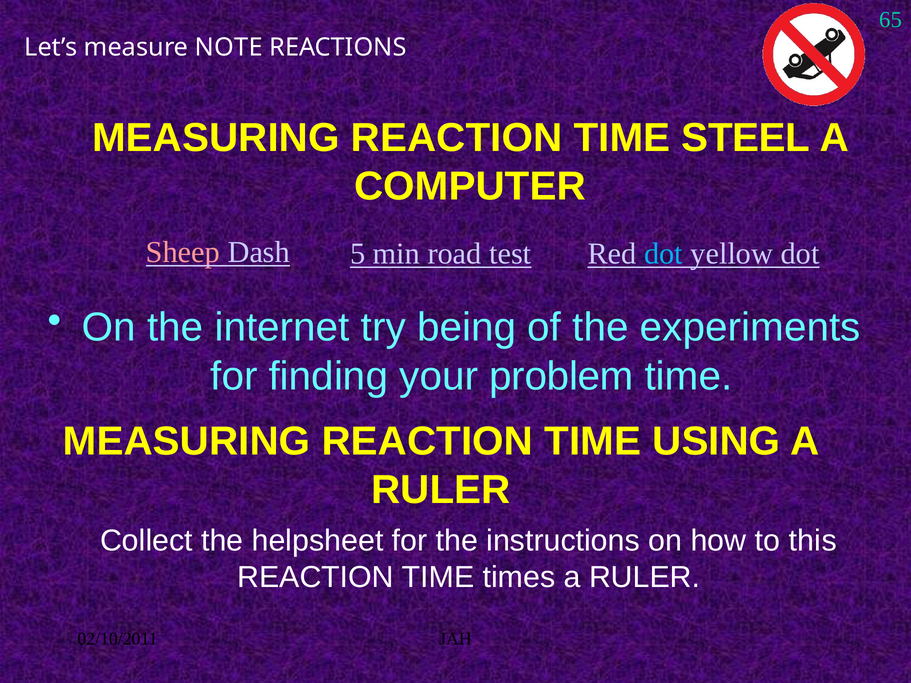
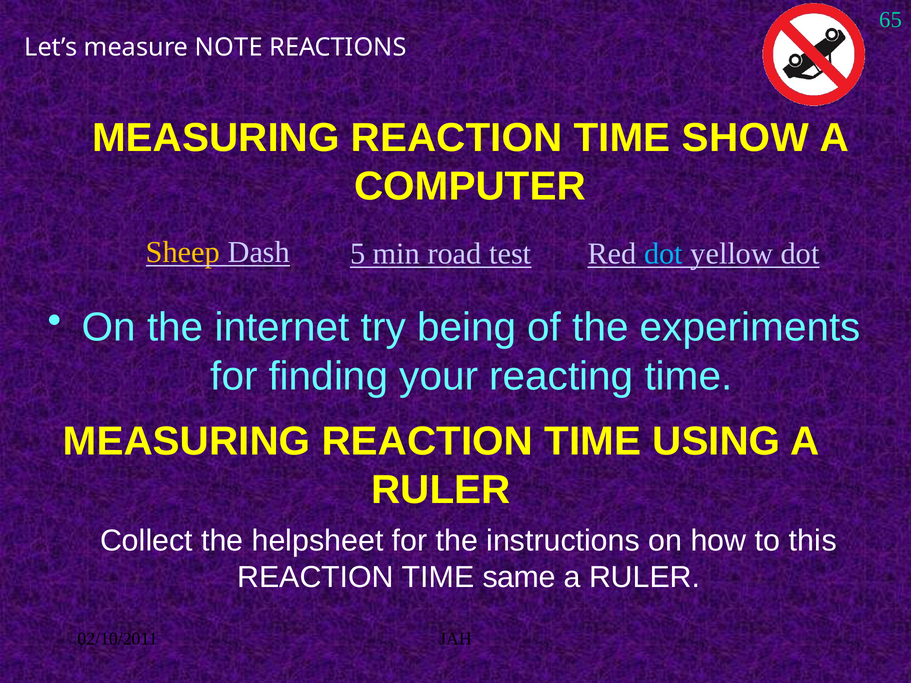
STEEL: STEEL -> SHOW
Sheep colour: pink -> yellow
problem: problem -> reacting
times: times -> same
